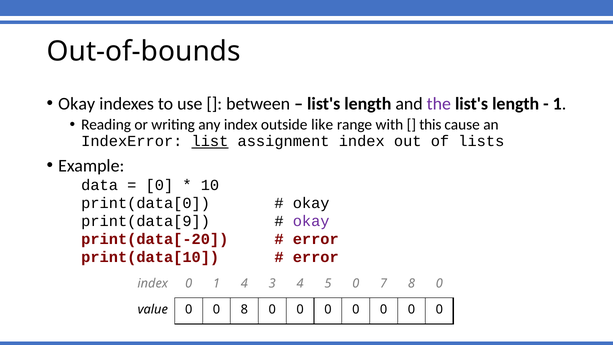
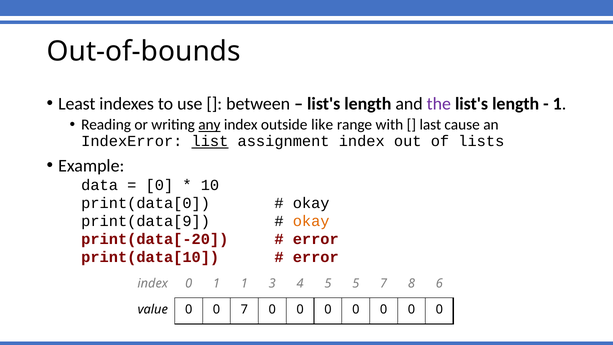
Okay at (77, 104): Okay -> Least
any underline: none -> present
this: this -> last
okay at (311, 221) colour: purple -> orange
1 4: 4 -> 1
5 0: 0 -> 5
7 8 0: 0 -> 6
0 8: 8 -> 7
